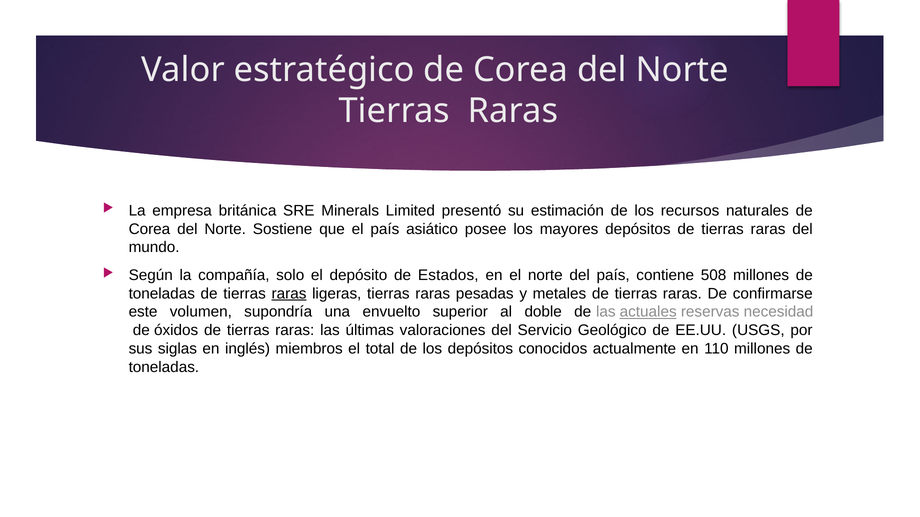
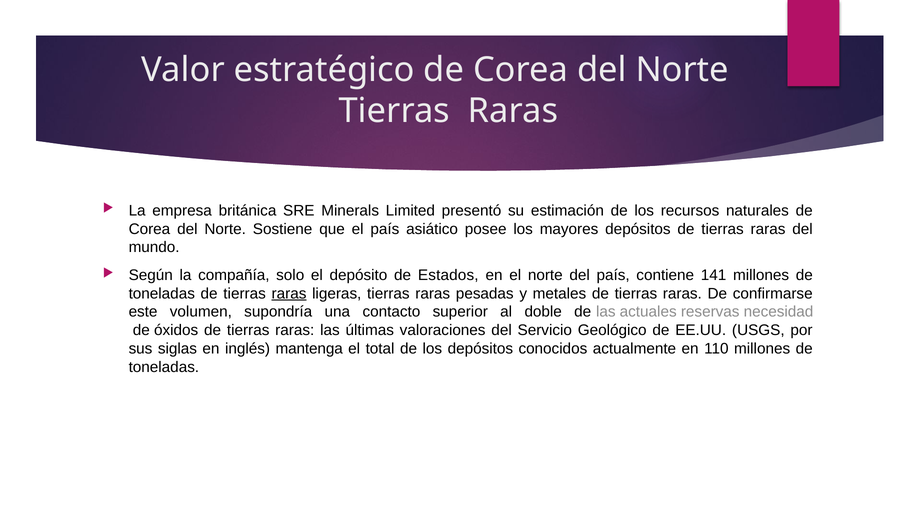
508: 508 -> 141
envuelto: envuelto -> contacto
actuales underline: present -> none
miembros: miembros -> mantenga
